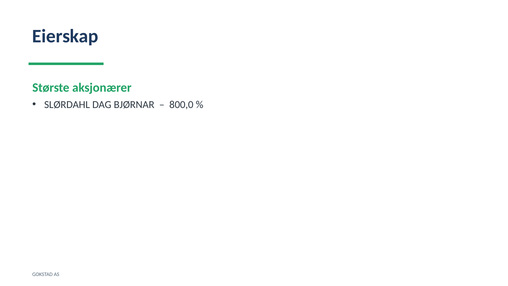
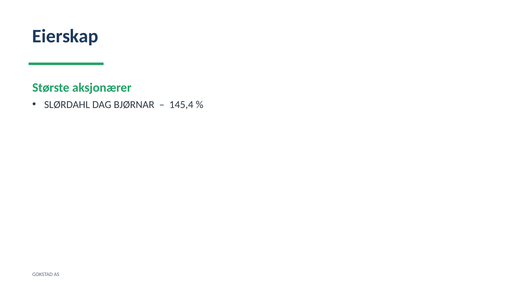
800,0: 800,0 -> 145,4
